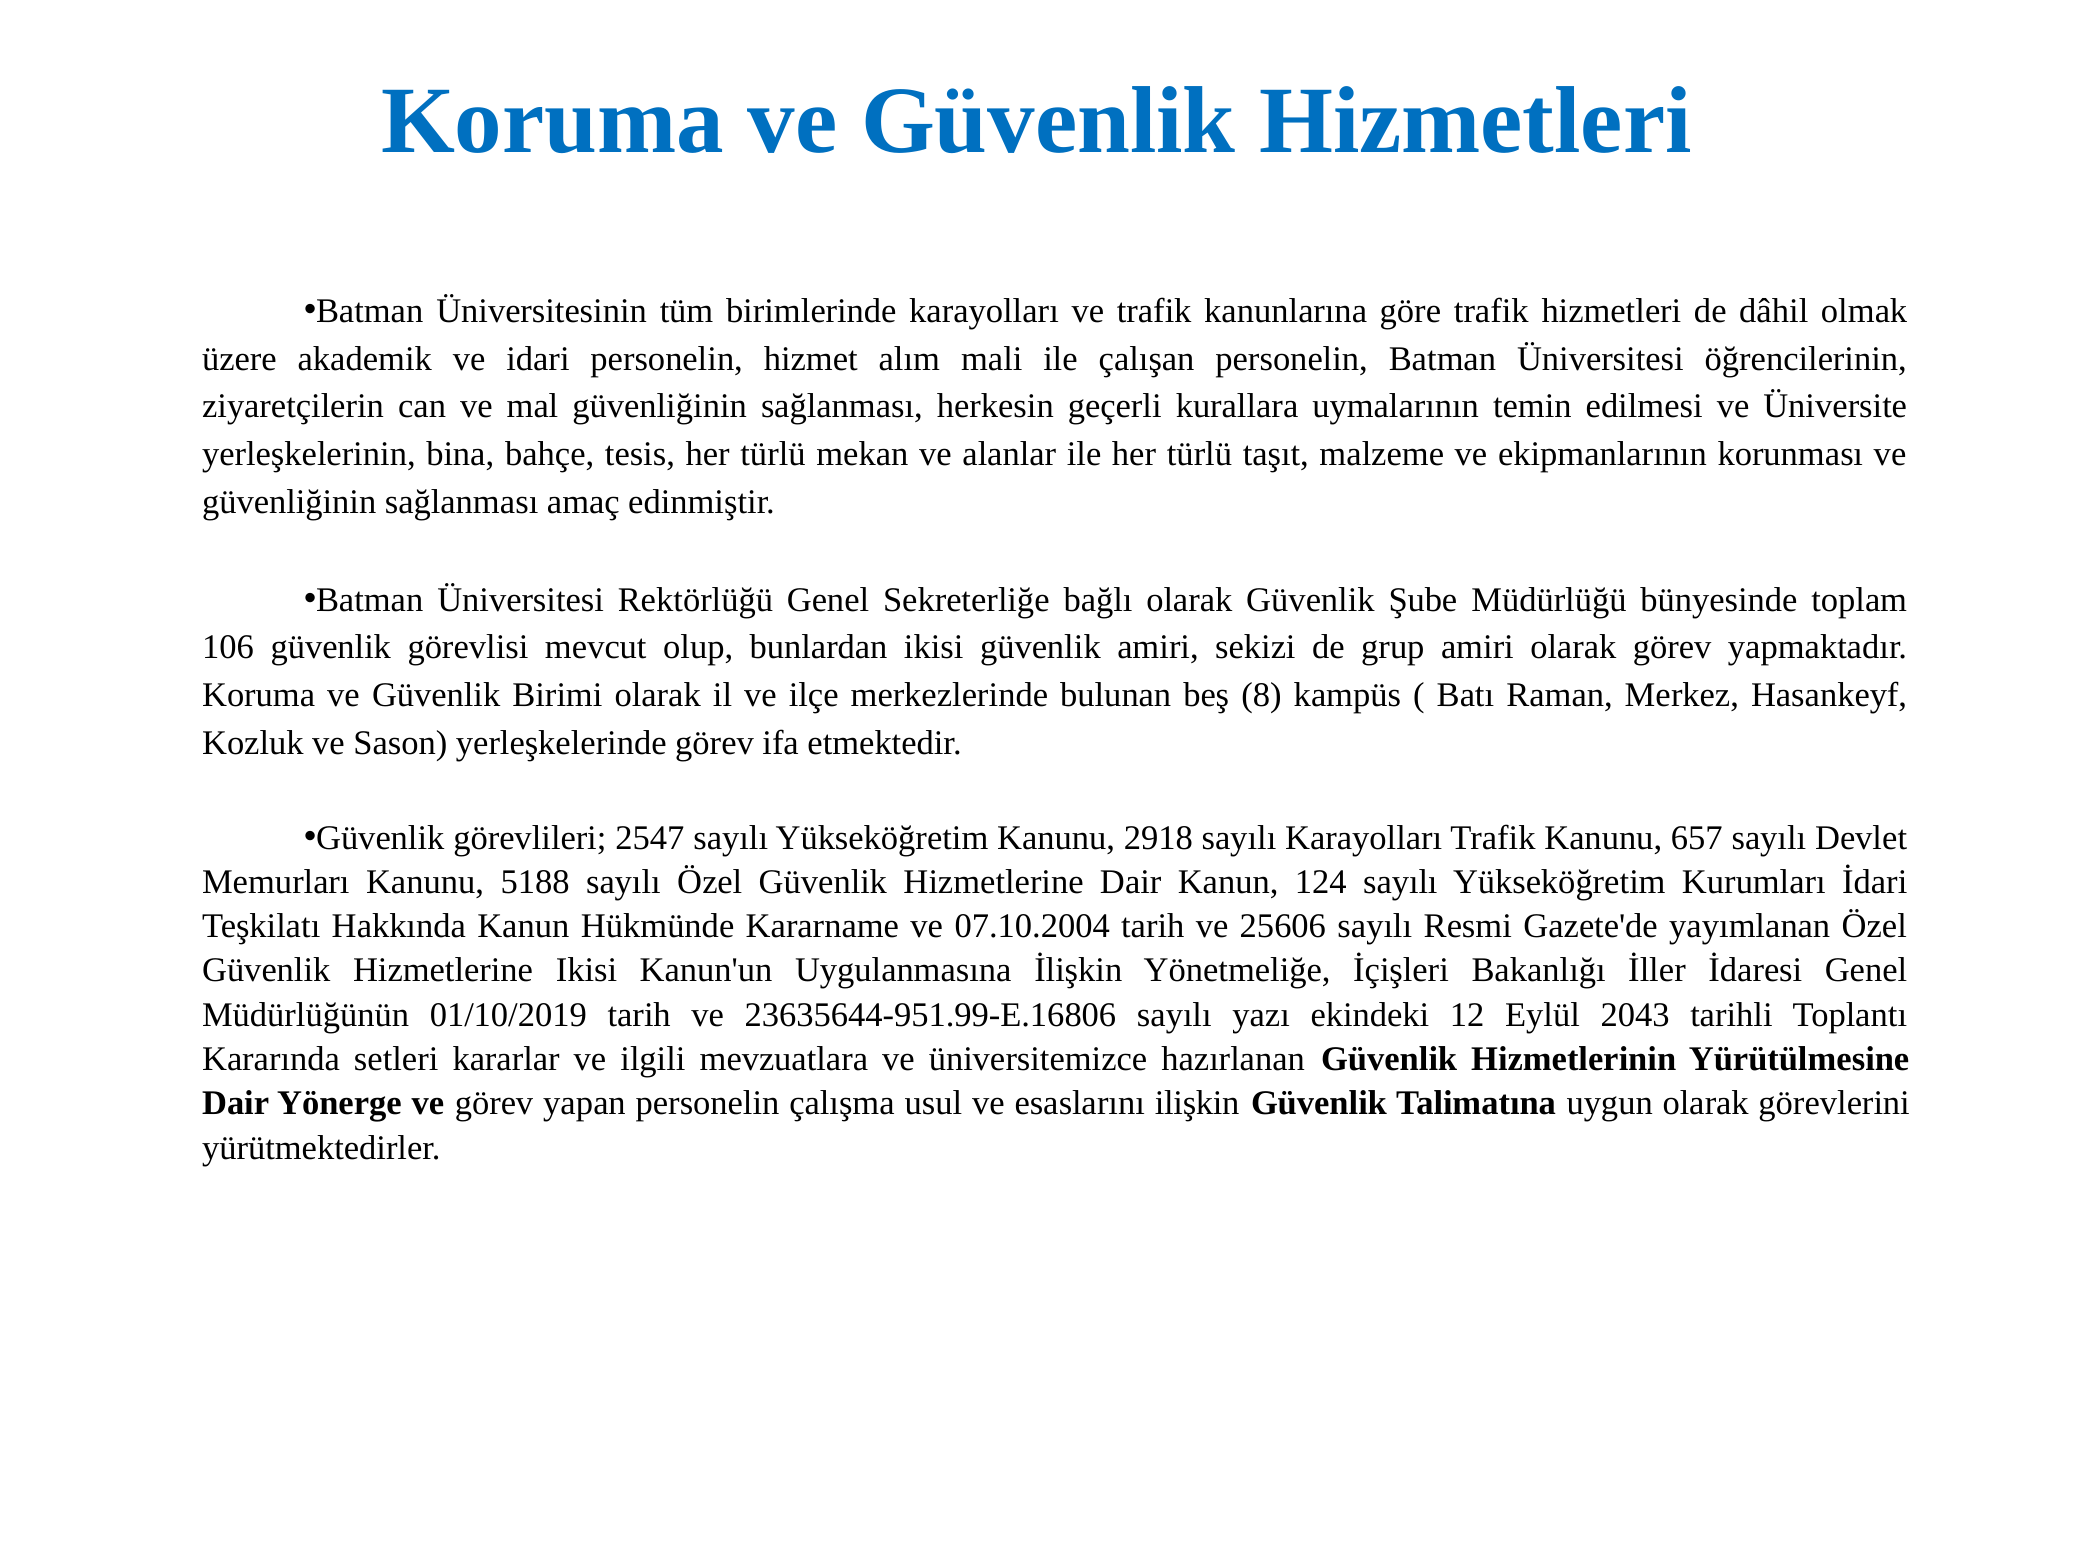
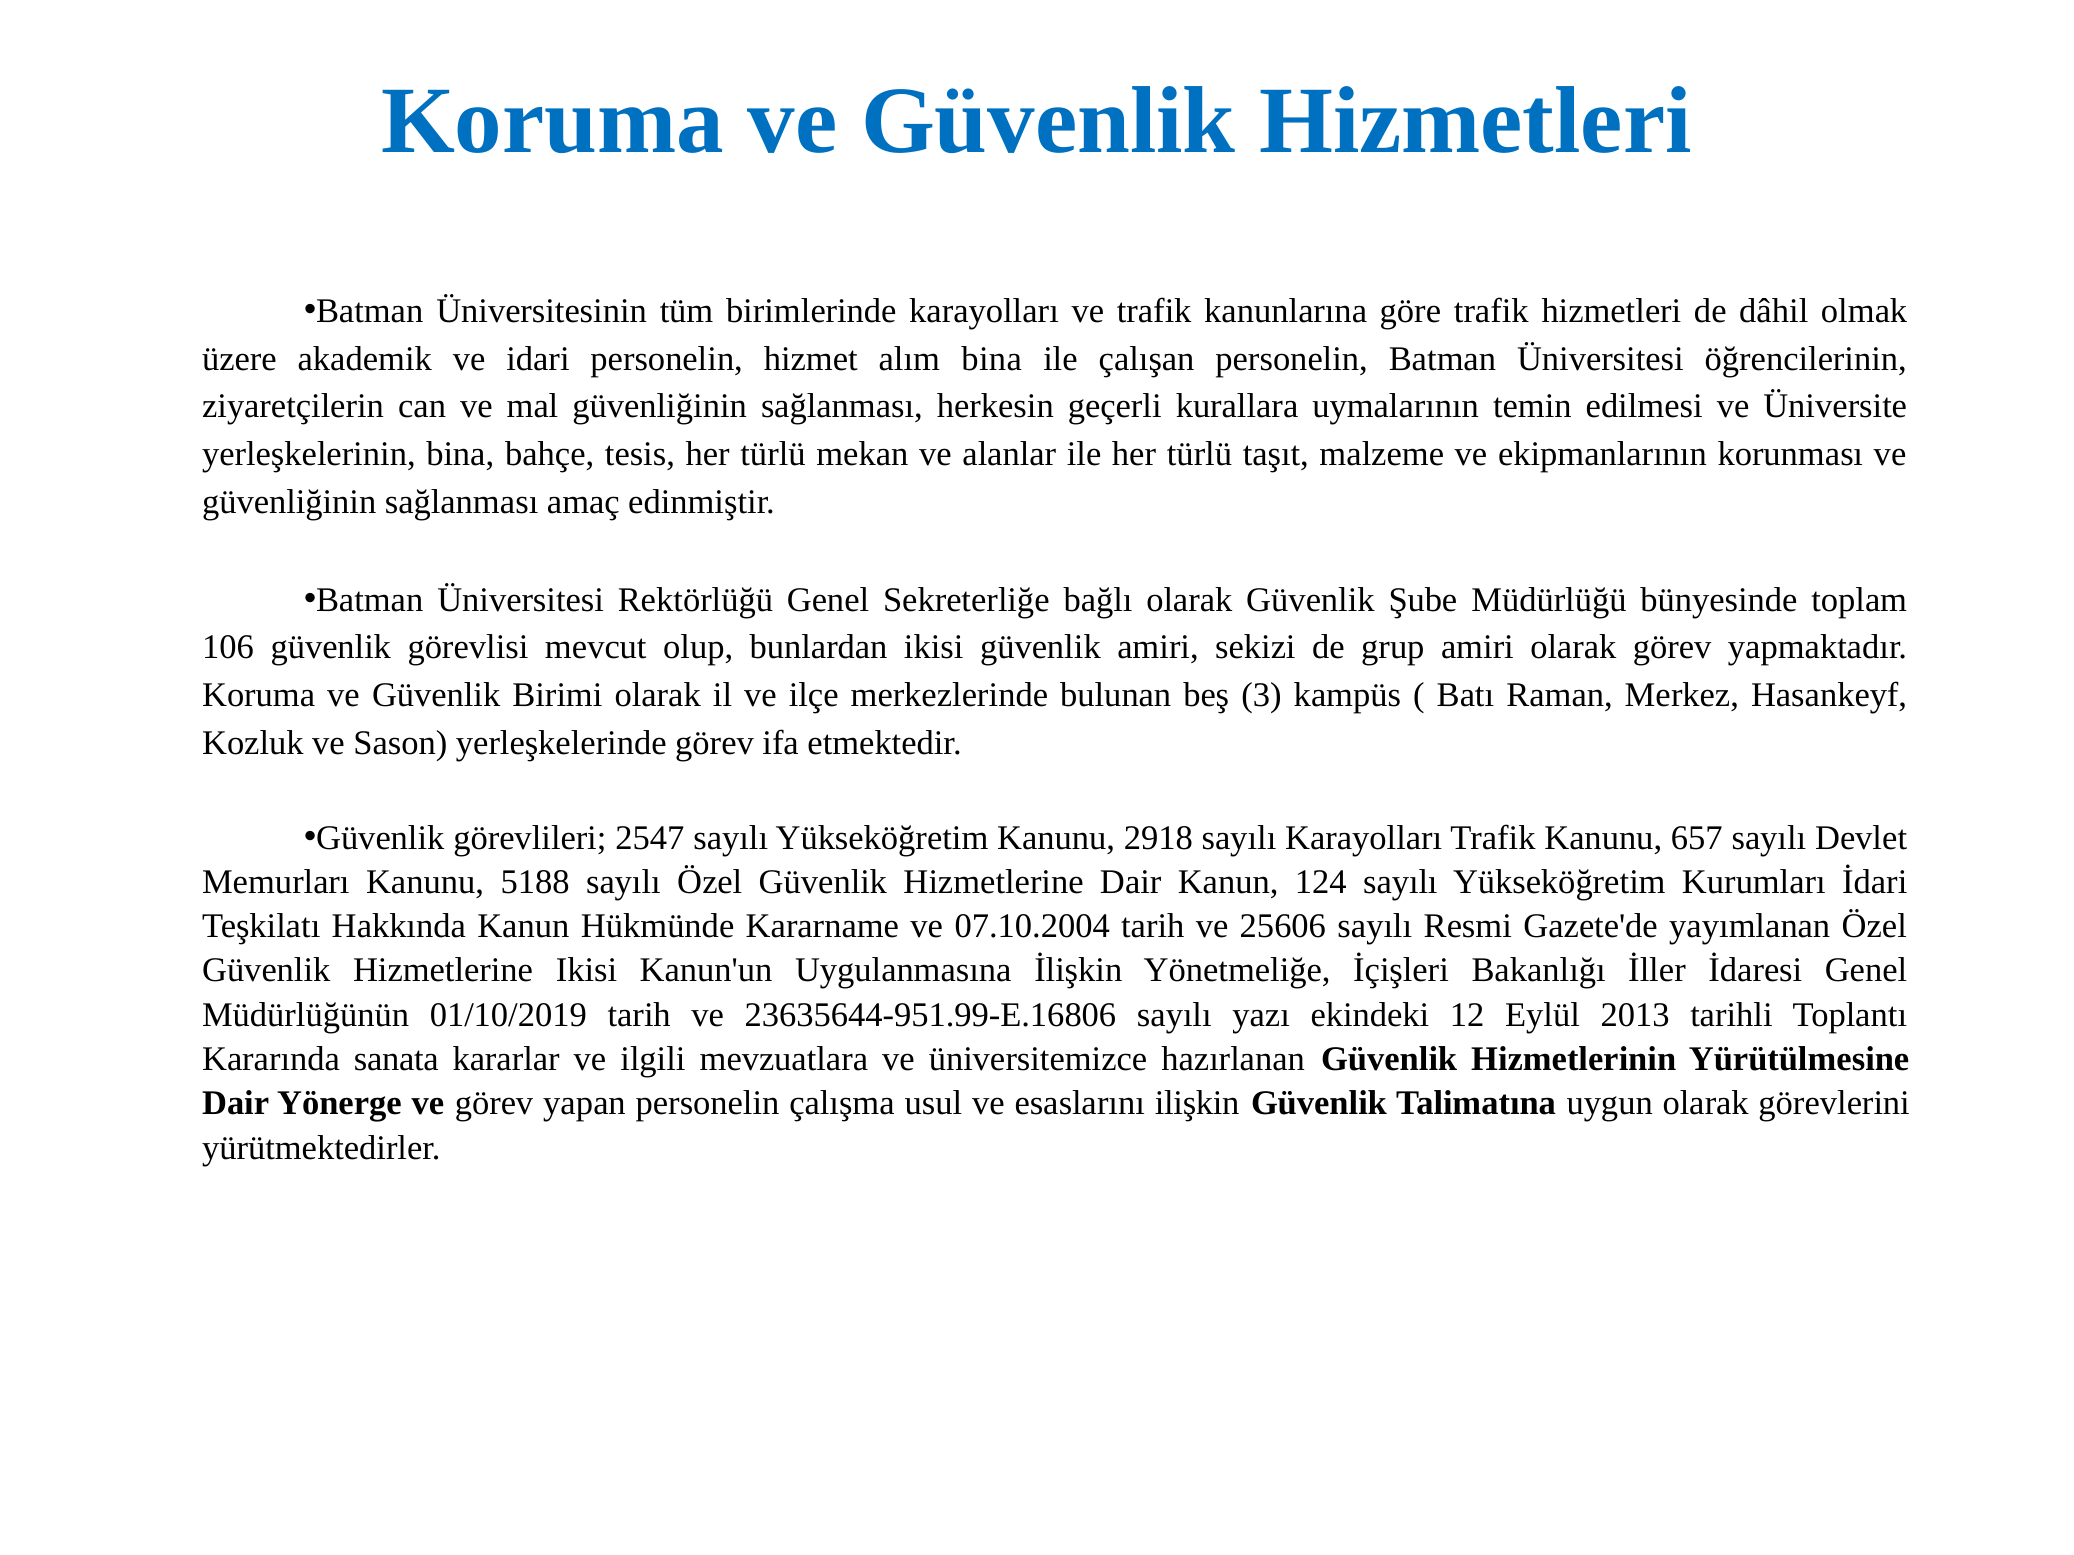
alım mali: mali -> bina
8: 8 -> 3
2043: 2043 -> 2013
setleri: setleri -> sanata
